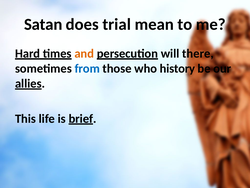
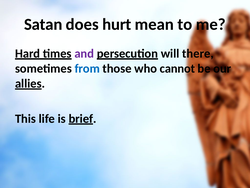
trial: trial -> hurt
and colour: orange -> purple
history: history -> cannot
